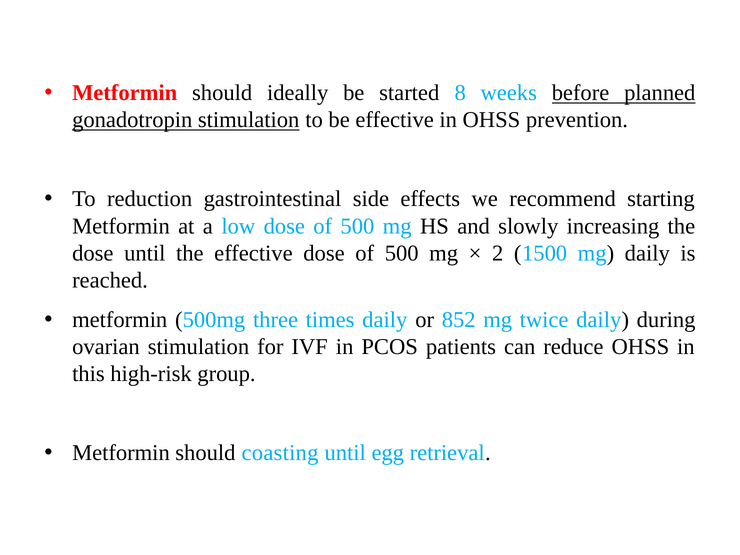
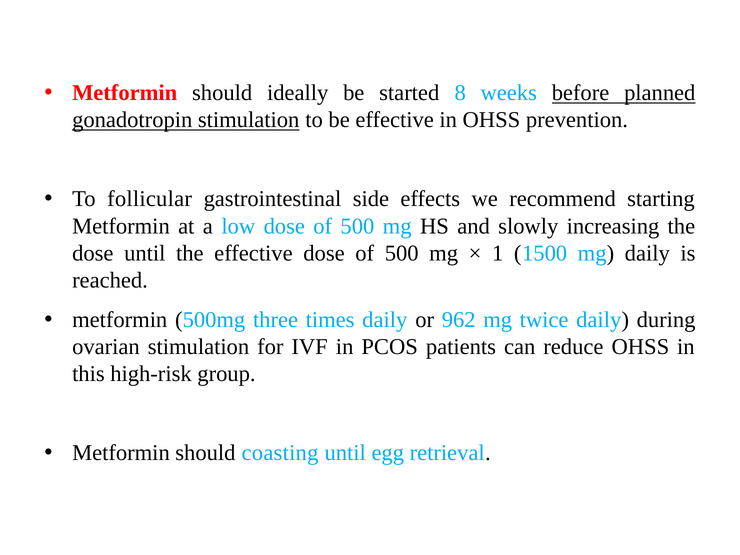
reduction: reduction -> follicular
2: 2 -> 1
852: 852 -> 962
